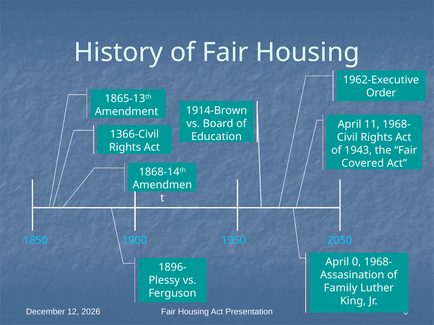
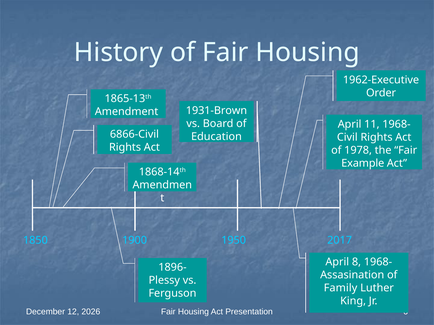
1914-Brown: 1914-Brown -> 1931-Brown
1366-Civil: 1366-Civil -> 6866-Civil
1943: 1943 -> 1978
Covered: Covered -> Example
2050: 2050 -> 2017
0: 0 -> 8
